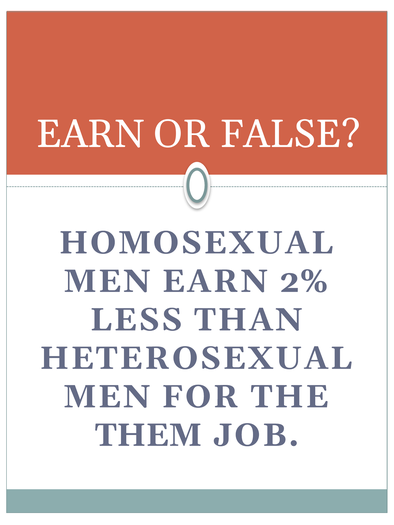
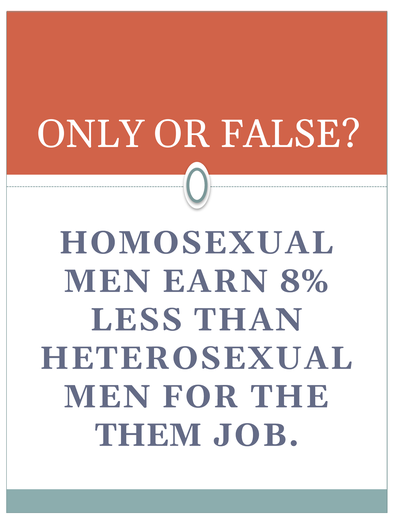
EARN at (90, 134): EARN -> ONLY
2%: 2% -> 8%
